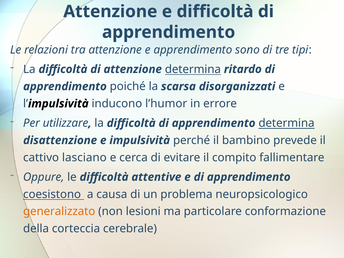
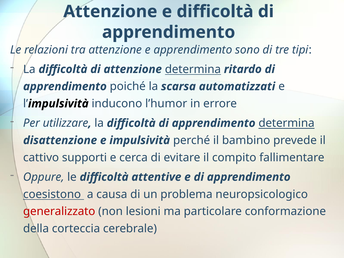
disorganizzati: disorganizzati -> automatizzati
lasciano: lasciano -> supporti
generalizzato colour: orange -> red
